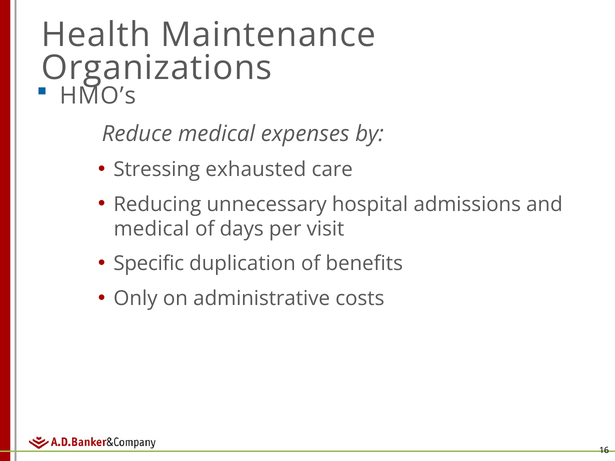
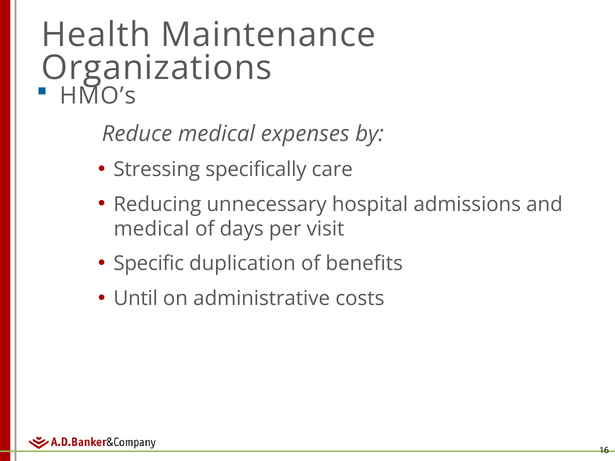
exhausted: exhausted -> specifically
Only: Only -> Until
